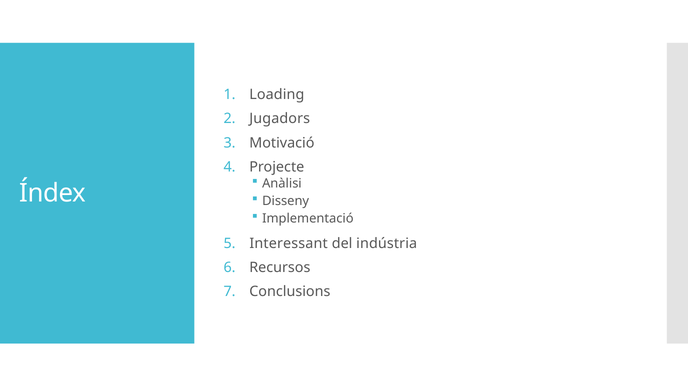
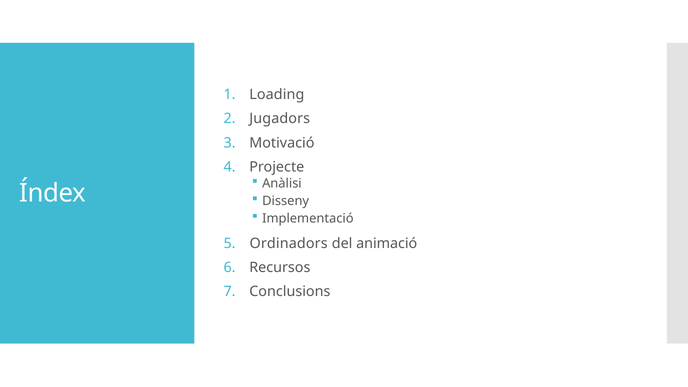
Interessant: Interessant -> Ordinadors
indústria: indústria -> animació
